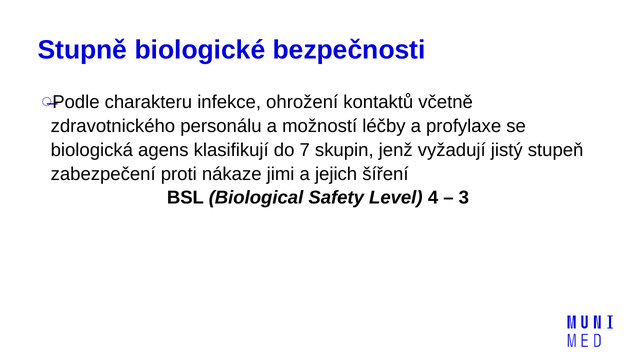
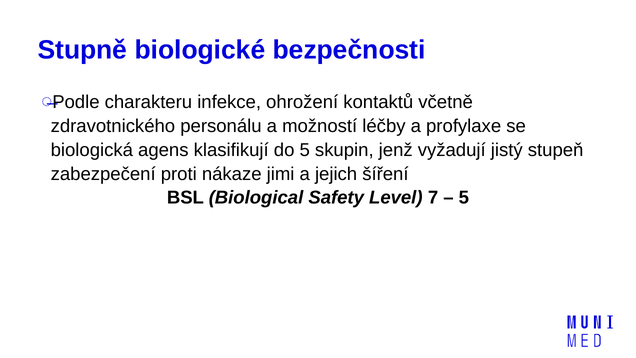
do 7: 7 -> 5
4: 4 -> 7
3 at (464, 198): 3 -> 5
